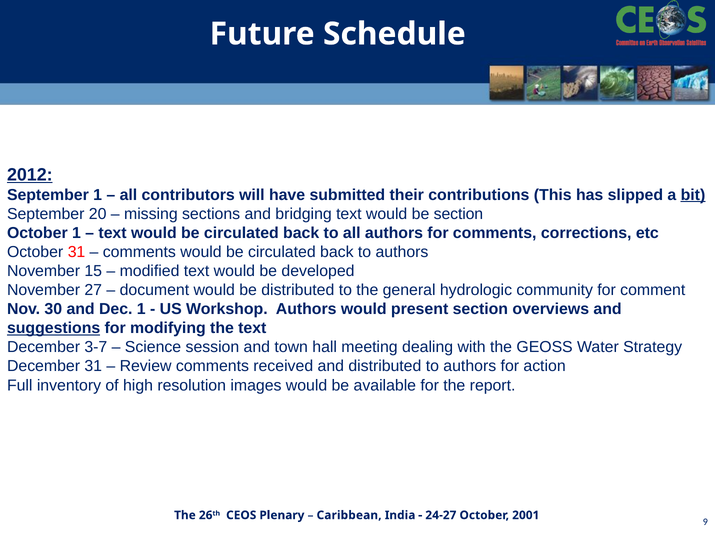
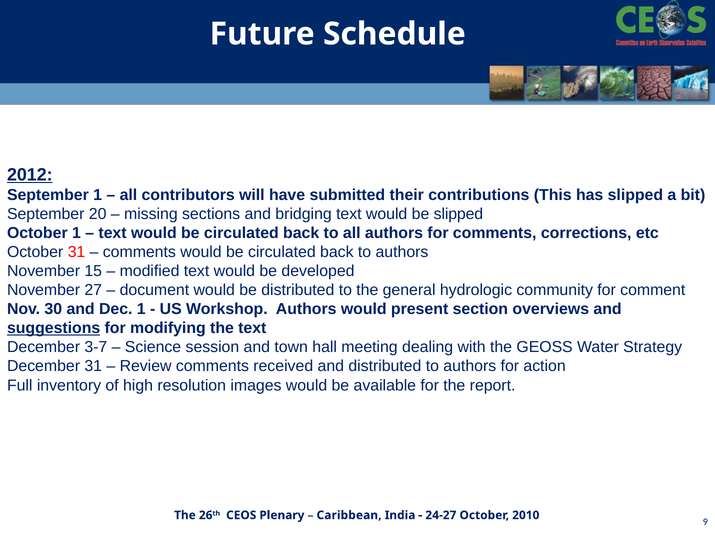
bit underline: present -> none
be section: section -> slipped
2001: 2001 -> 2010
